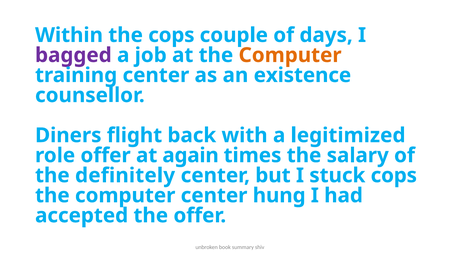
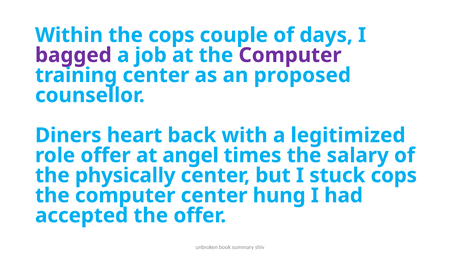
Computer at (290, 55) colour: orange -> purple
existence: existence -> proposed
flight: flight -> heart
again: again -> angel
definitely: definitely -> physically
